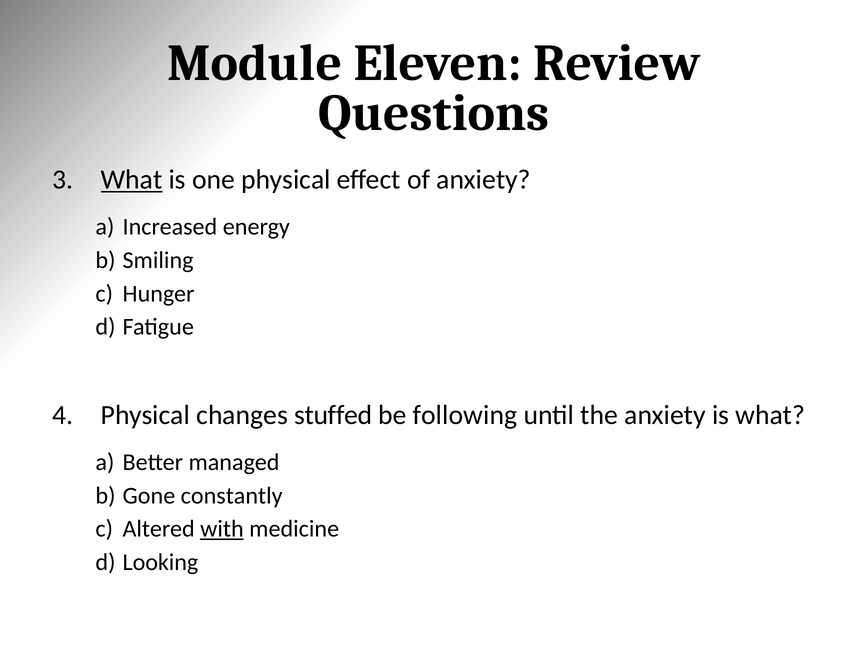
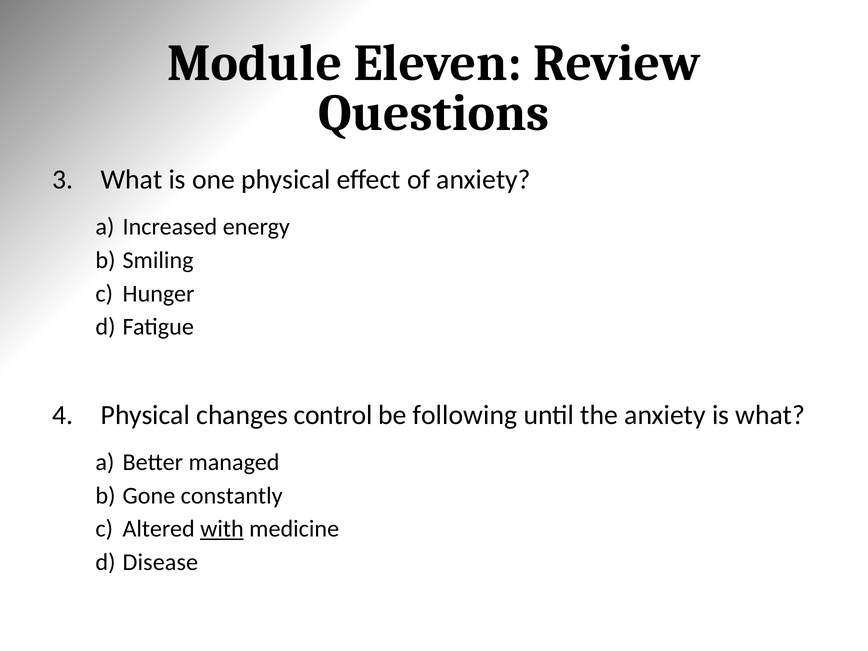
What at (132, 180) underline: present -> none
stuffed: stuffed -> control
Looking: Looking -> Disease
